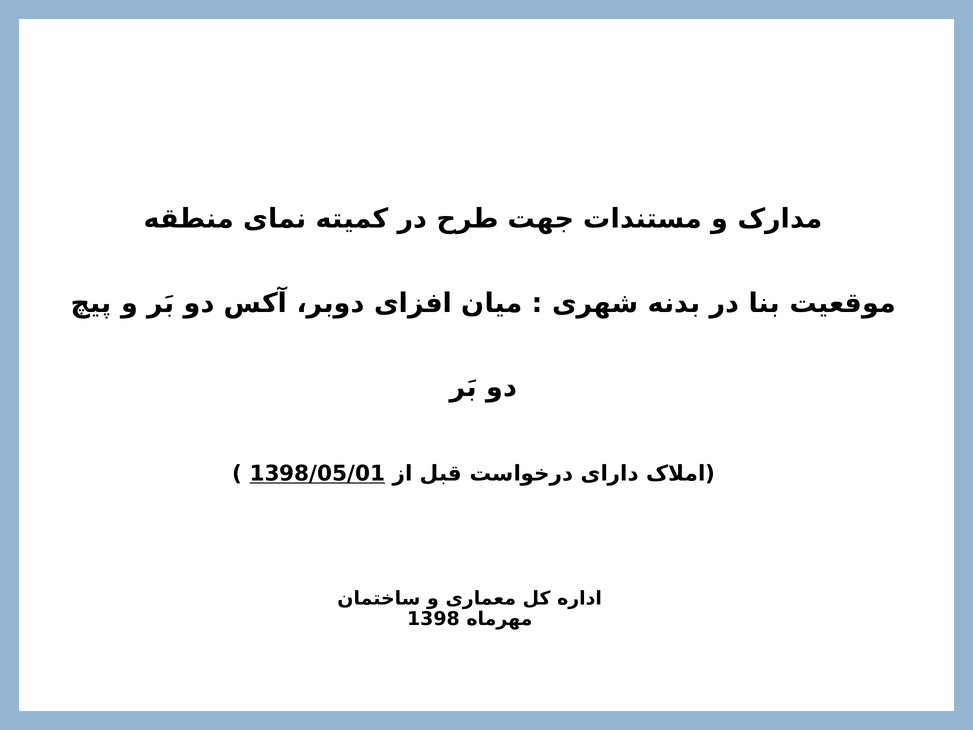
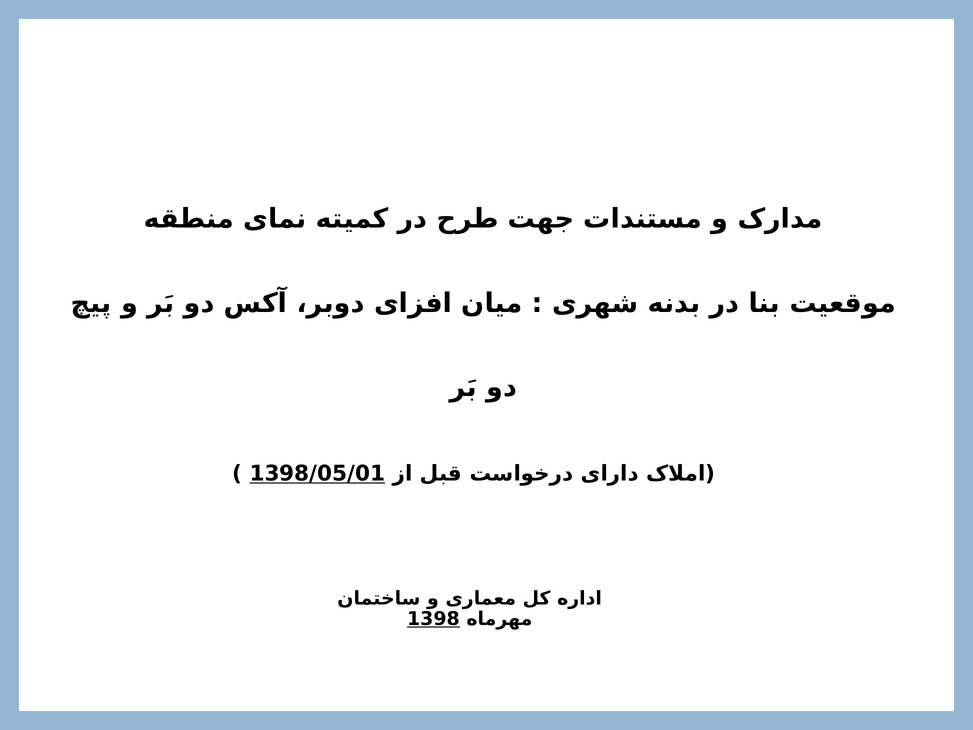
1398 underline: none -> present
